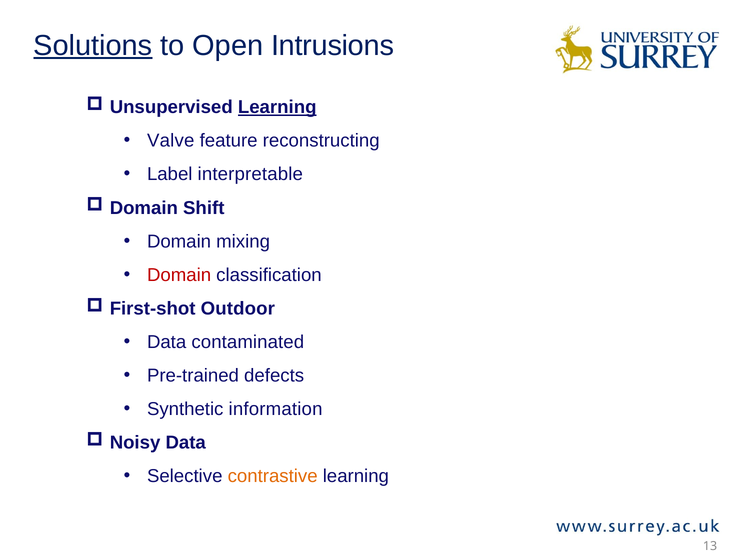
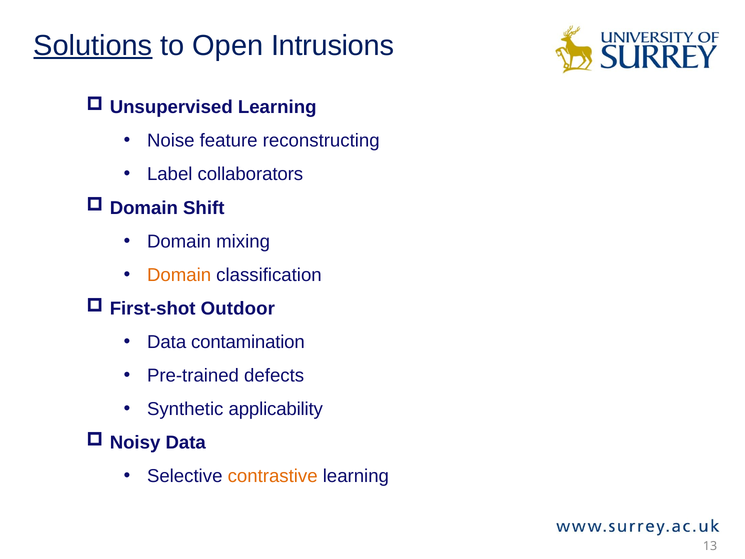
Learning at (277, 107) underline: present -> none
Valve: Valve -> Noise
interpretable: interpretable -> collaborators
Domain at (179, 275) colour: red -> orange
contaminated: contaminated -> contamination
information: information -> applicability
